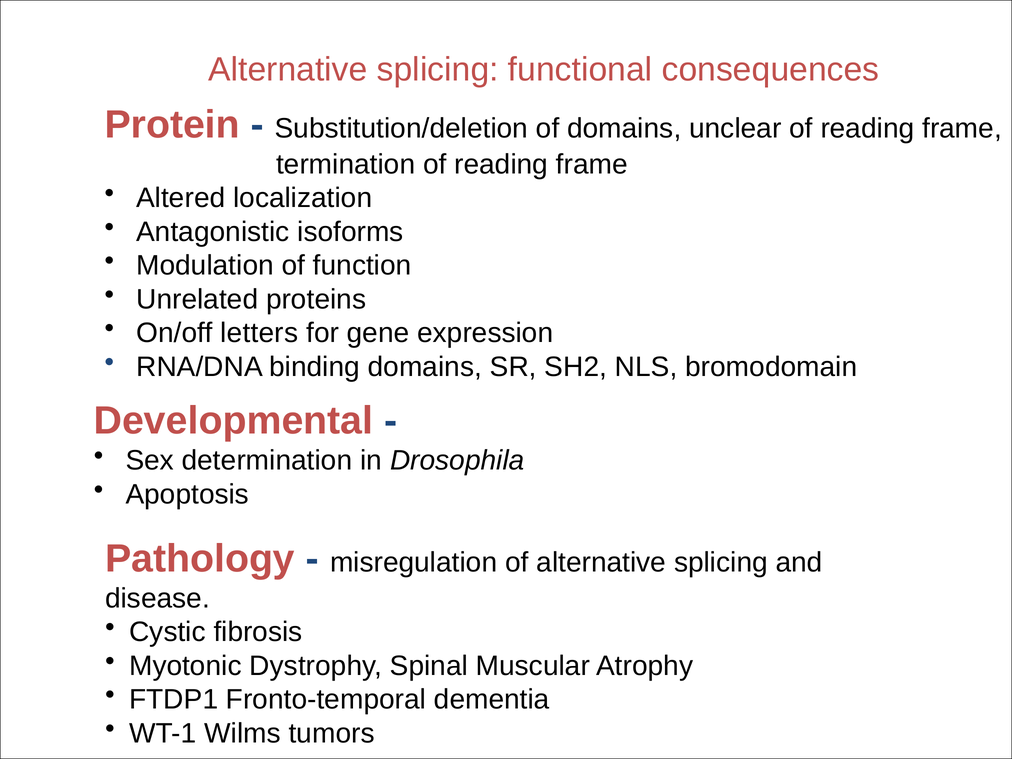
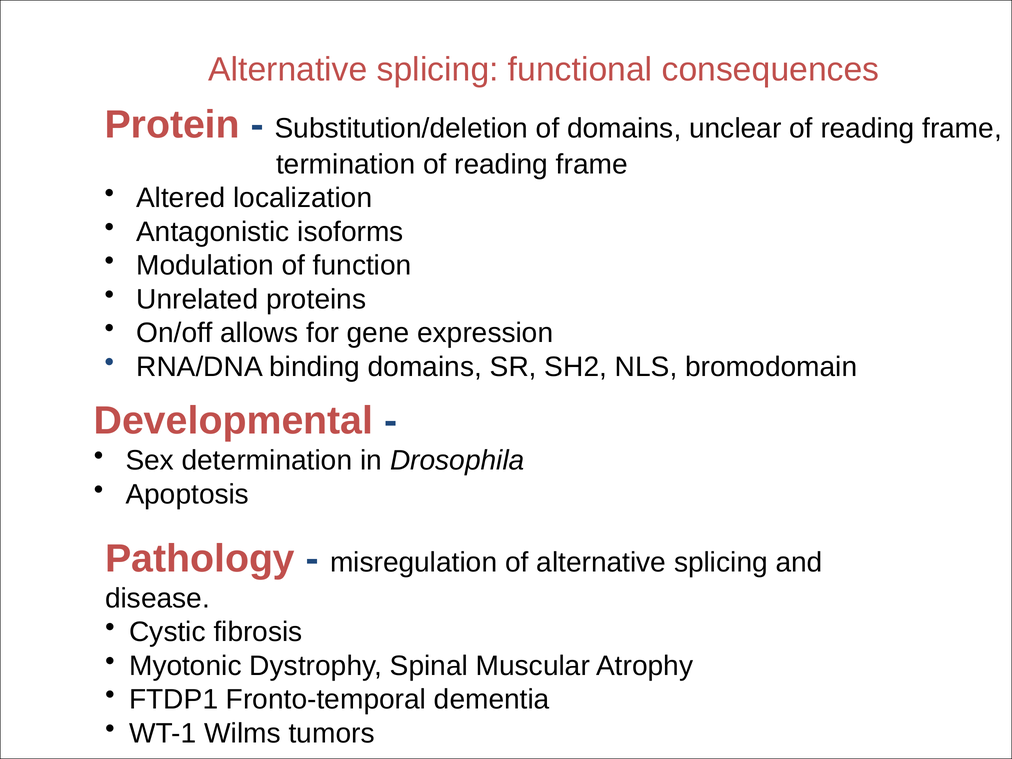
letters: letters -> allows
